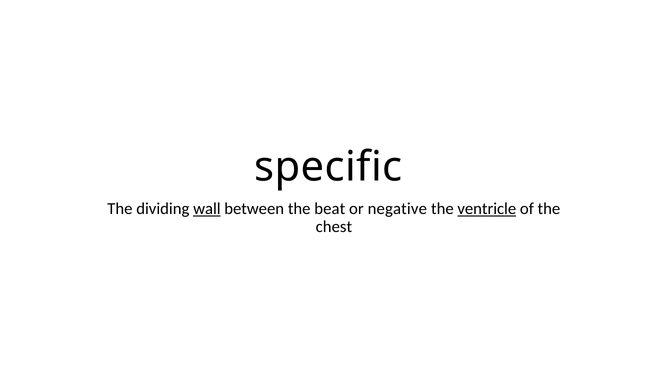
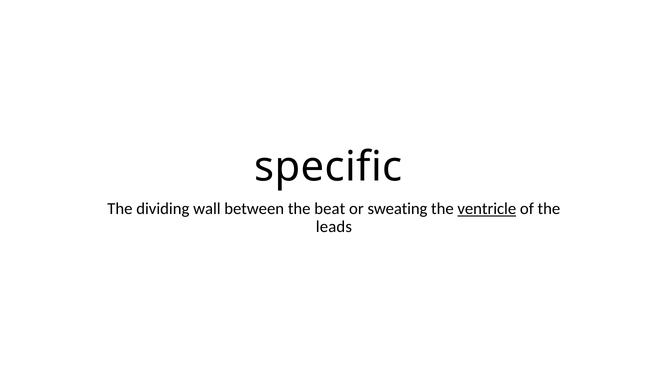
wall underline: present -> none
negative: negative -> sweating
chest: chest -> leads
